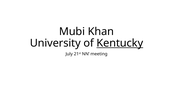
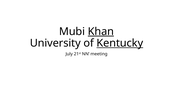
Khan underline: none -> present
